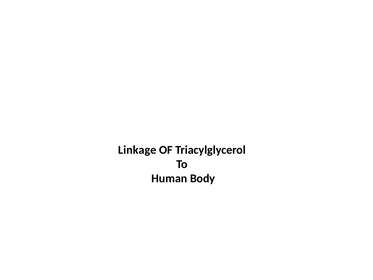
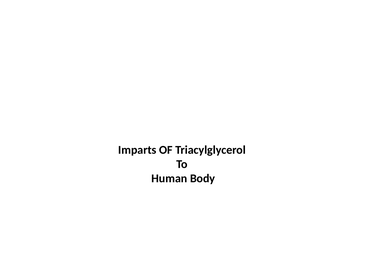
Linkage: Linkage -> Imparts
